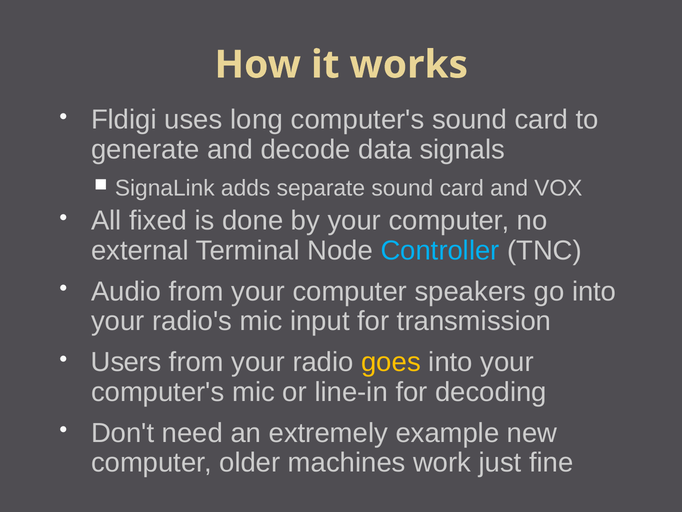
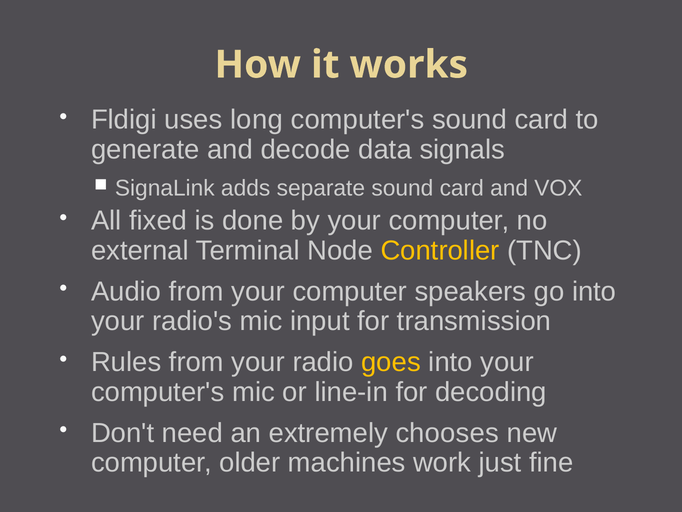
Controller colour: light blue -> yellow
Users: Users -> Rules
example: example -> chooses
